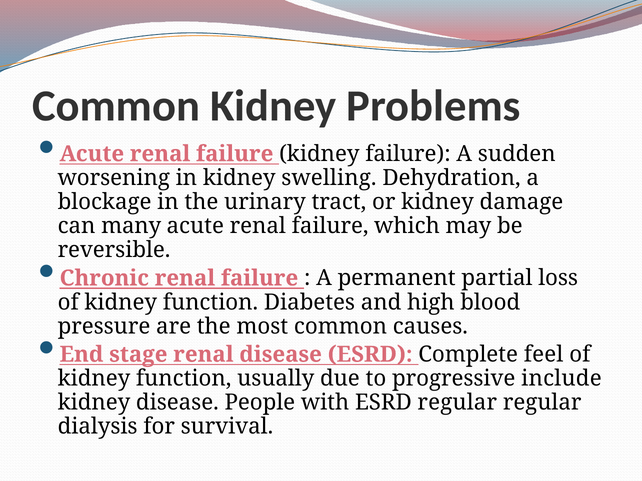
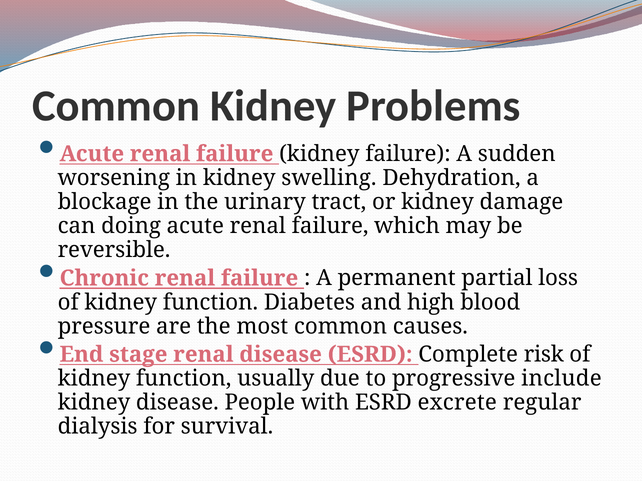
many: many -> doing
feel: feel -> risk
ESRD regular: regular -> excrete
